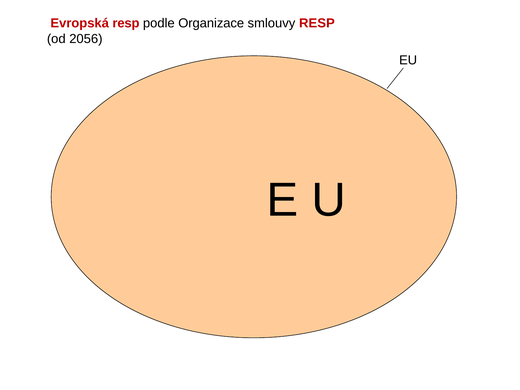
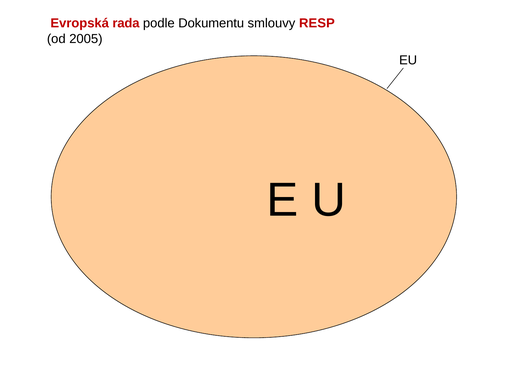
Evropská resp: resp -> rada
Organizace: Organizace -> Dokumentu
2056: 2056 -> 2005
